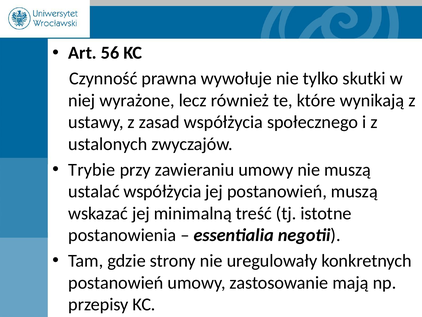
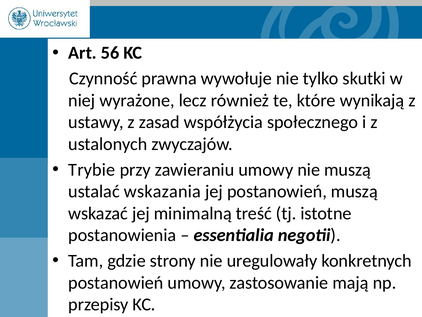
ustalać współżycia: współżycia -> wskazania
